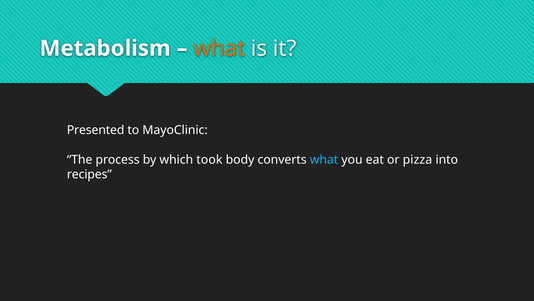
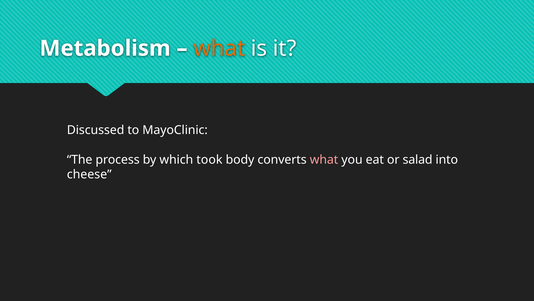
Presented: Presented -> Discussed
what at (324, 159) colour: light blue -> pink
pizza: pizza -> salad
recipes: recipes -> cheese
